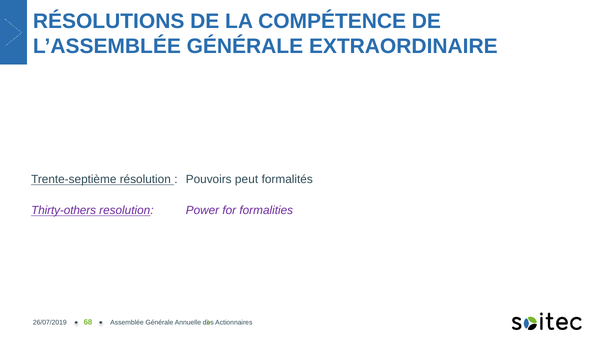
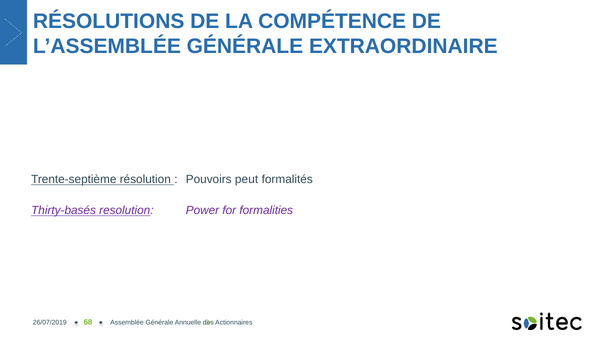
Thirty-others: Thirty-others -> Thirty-basés
